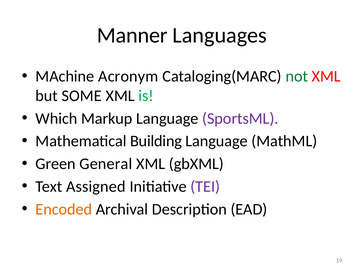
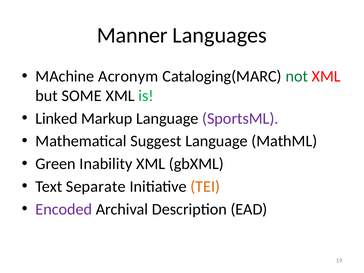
Which: Which -> Linked
Building: Building -> Suggest
General: General -> Inability
Assigned: Assigned -> Separate
TEI colour: purple -> orange
Encoded colour: orange -> purple
